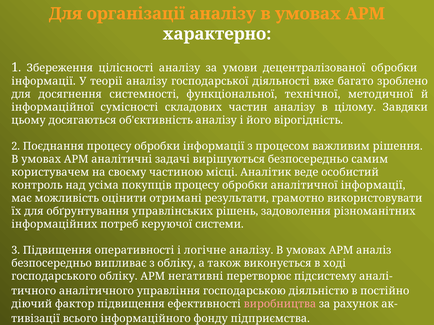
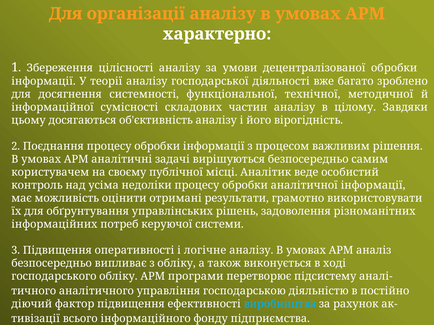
частиною: частиною -> публічної
покупців: покупців -> недоліки
негативні: негативні -> програми
виробництва colour: pink -> light blue
